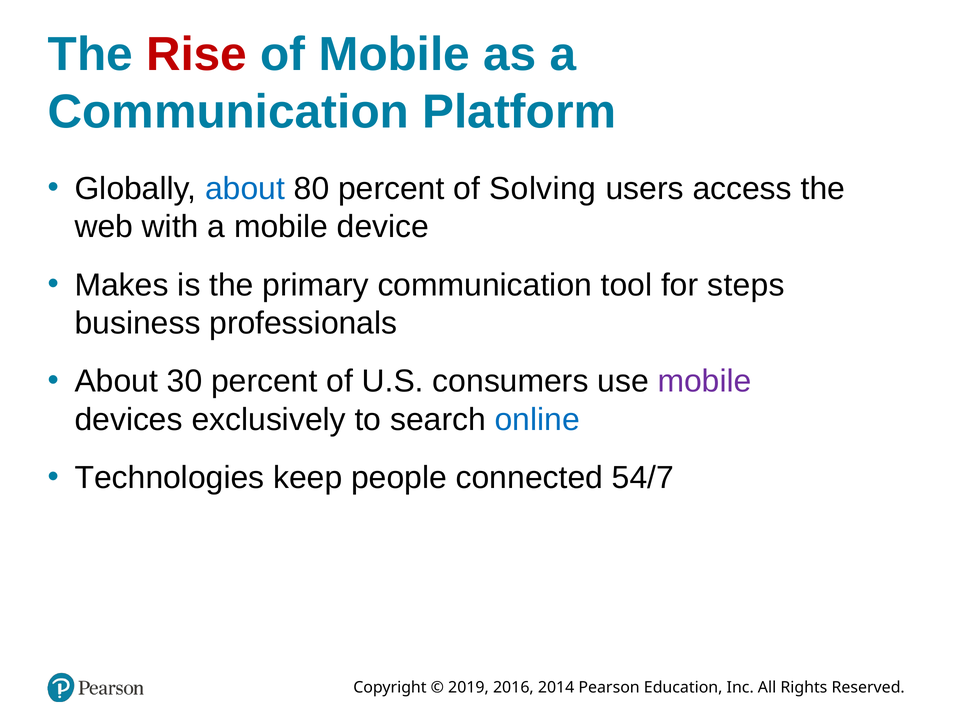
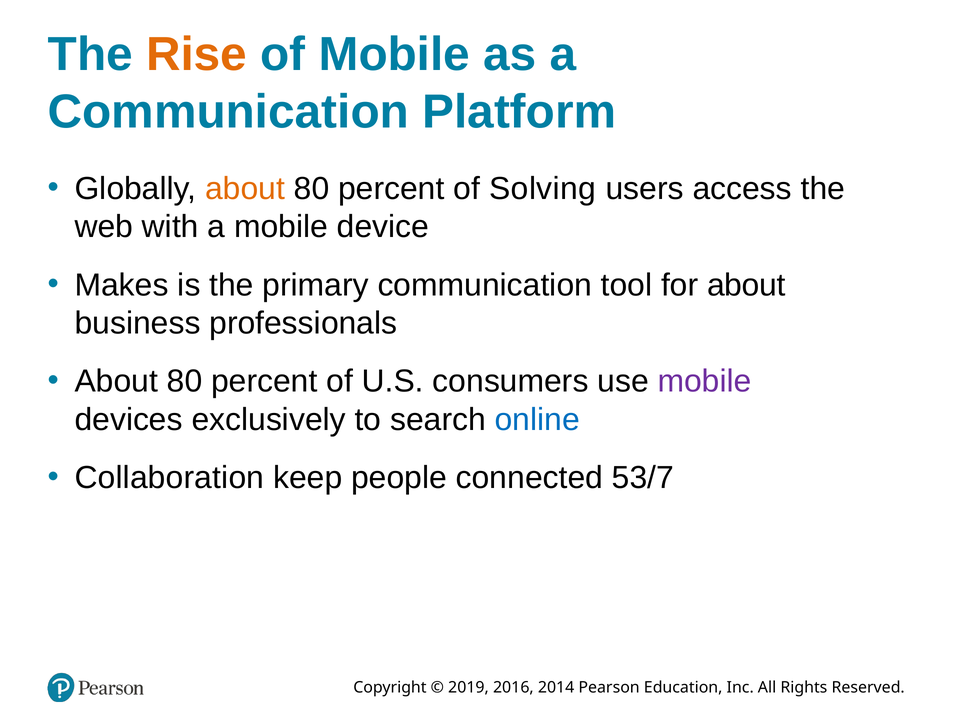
Rise colour: red -> orange
about at (245, 189) colour: blue -> orange
for steps: steps -> about
30 at (185, 382): 30 -> 80
Technologies: Technologies -> Collaboration
54/7: 54/7 -> 53/7
